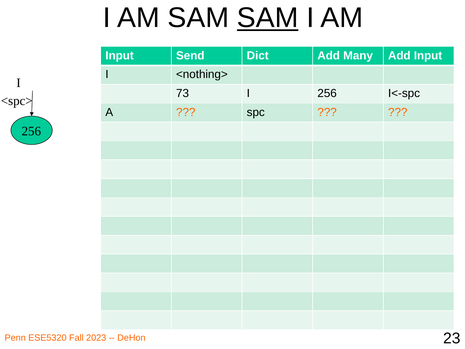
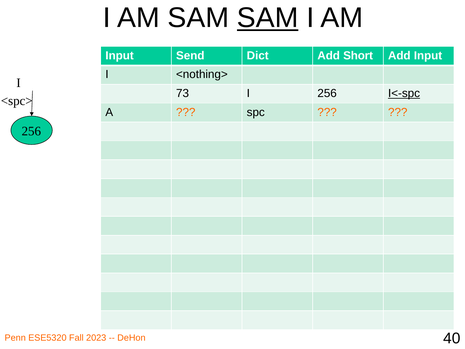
Many: Many -> Short
I<-spc underline: none -> present
23: 23 -> 40
